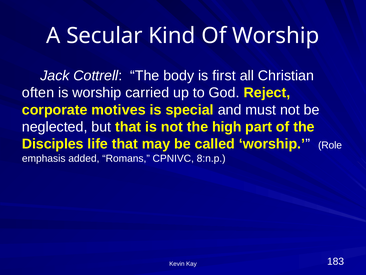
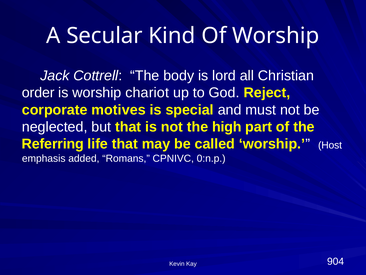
first: first -> lord
often: often -> order
carried: carried -> chariot
Disciples: Disciples -> Referring
Role: Role -> Host
8:n.p: 8:n.p -> 0:n.p
183: 183 -> 904
